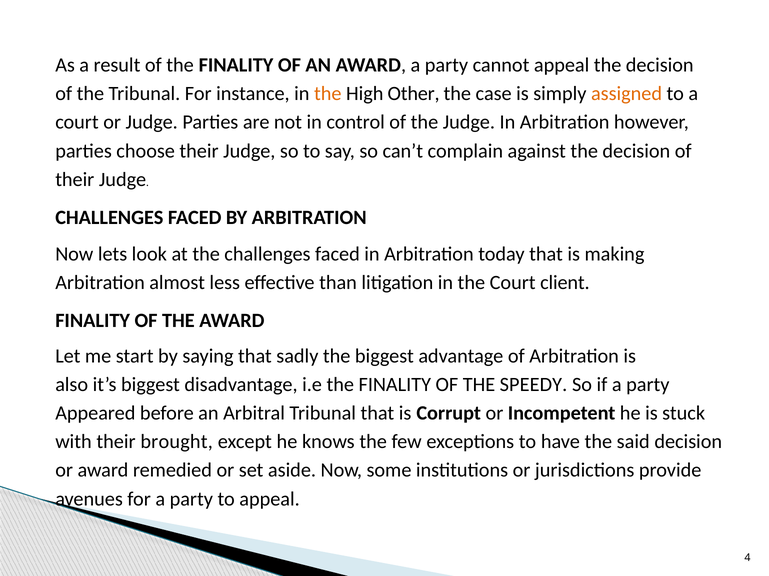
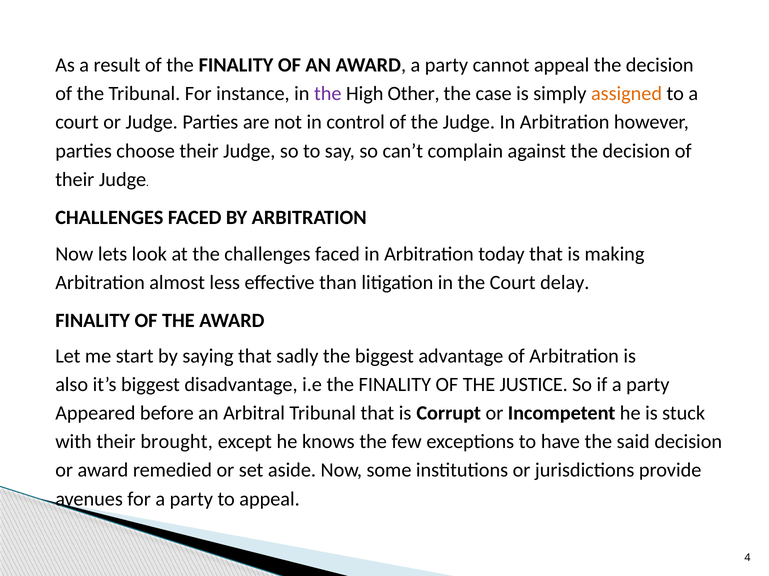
the at (328, 94) colour: orange -> purple
client: client -> delay
SPEEDY: SPEEDY -> JUSTICE
